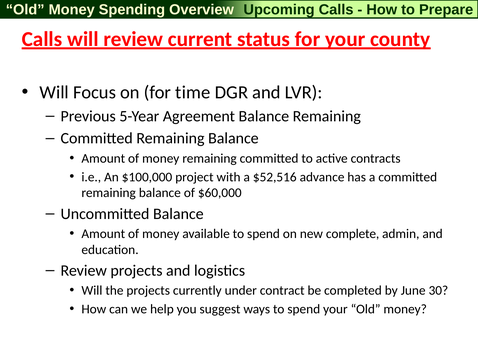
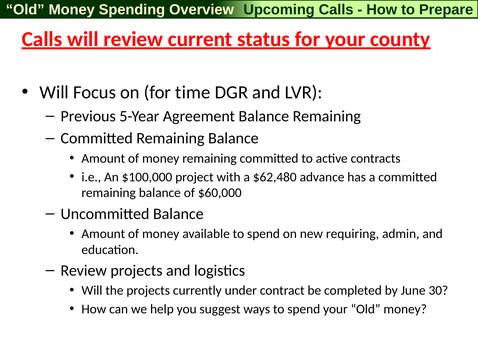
$52,516: $52,516 -> $62,480
complete: complete -> requiring
